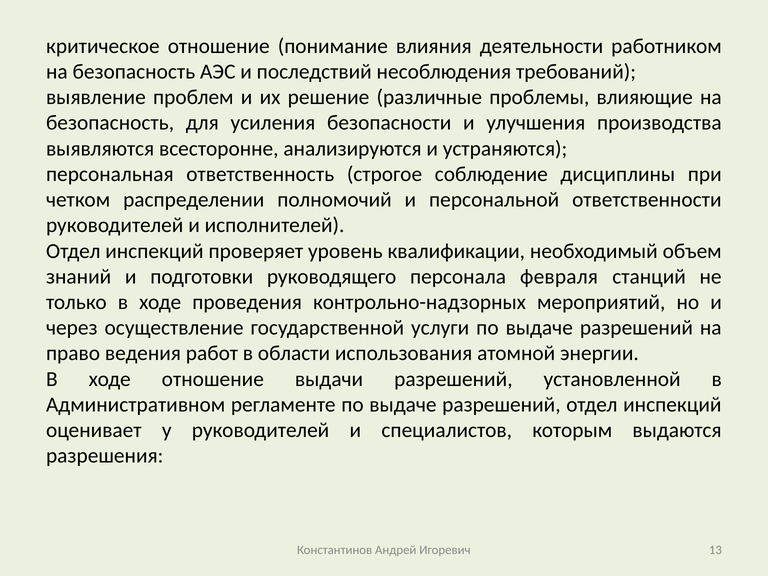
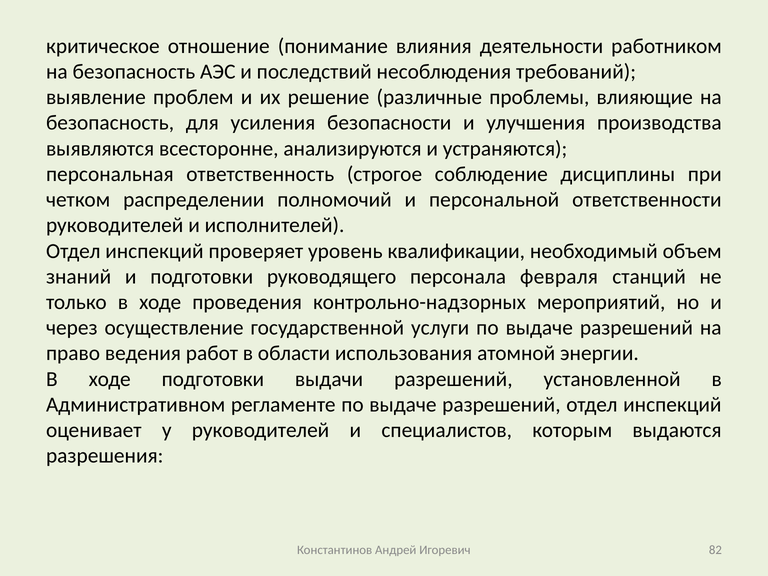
ходе отношение: отношение -> подготовки
13: 13 -> 82
